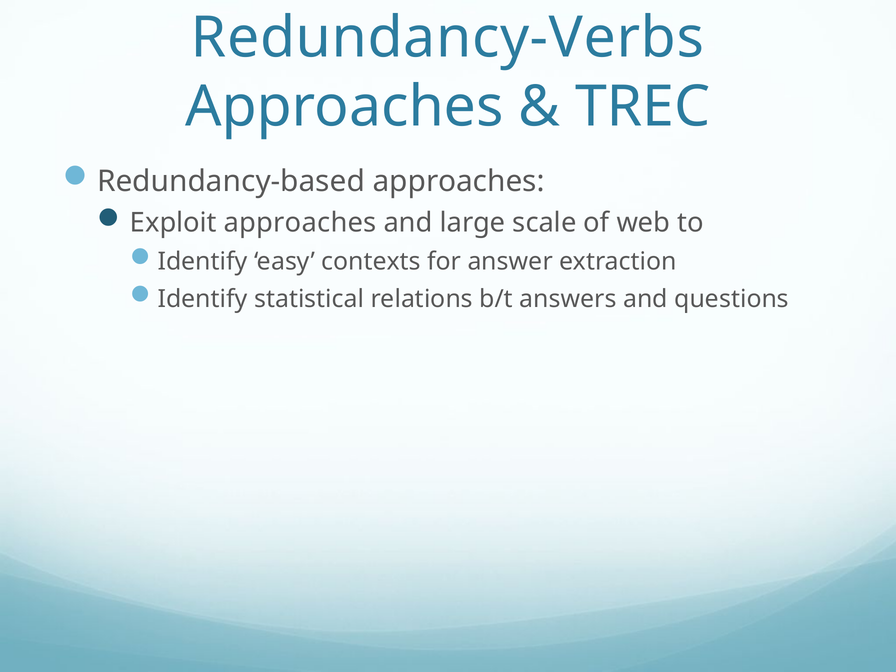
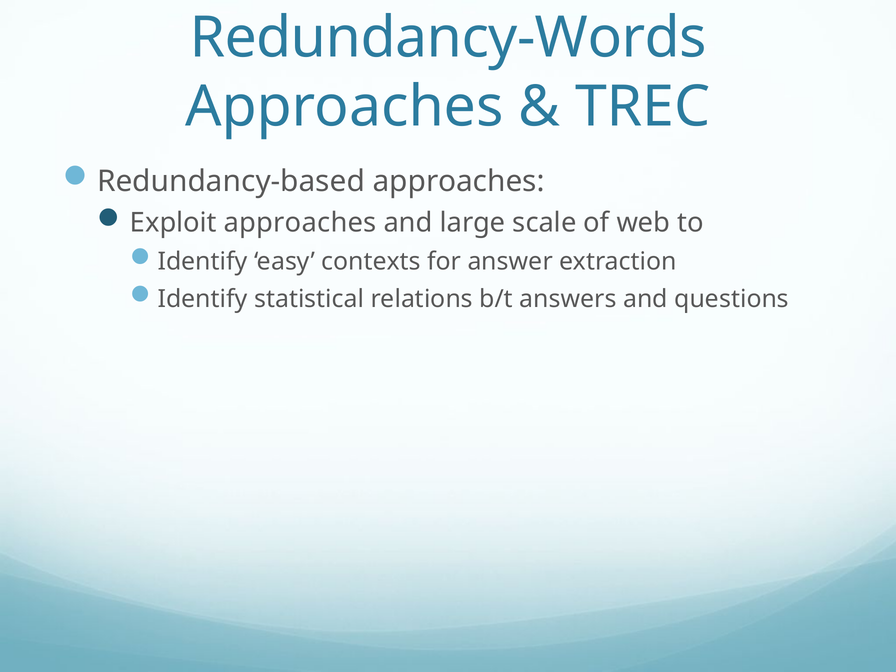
Redundancy-Verbs: Redundancy-Verbs -> Redundancy-Words
